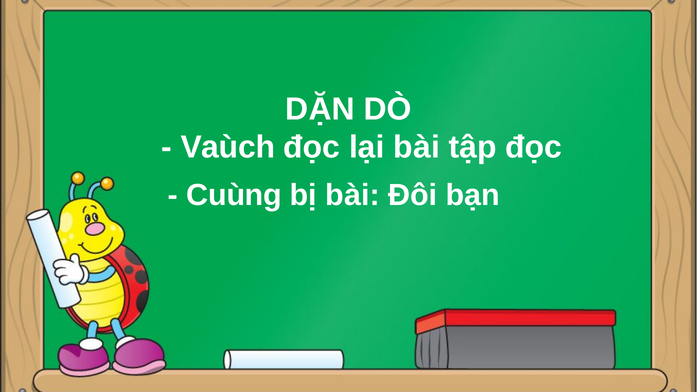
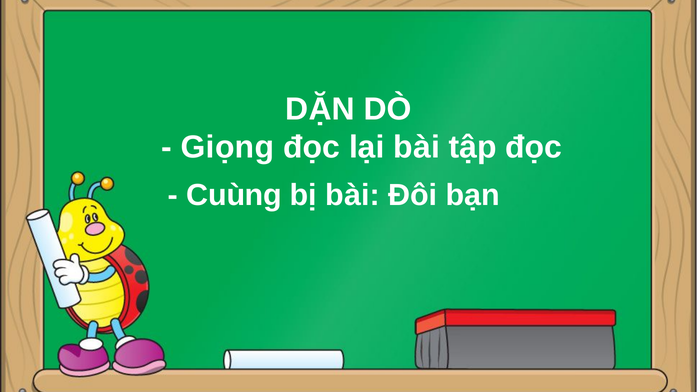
Vaùch: Vaùch -> Giọng
